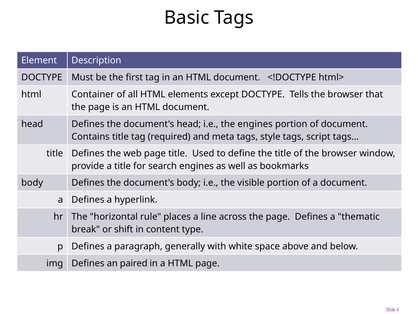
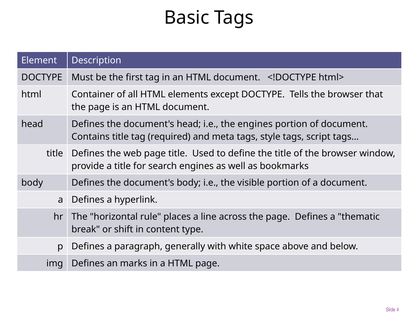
paired: paired -> marks
